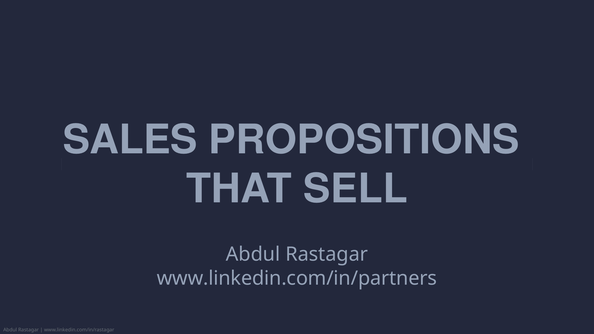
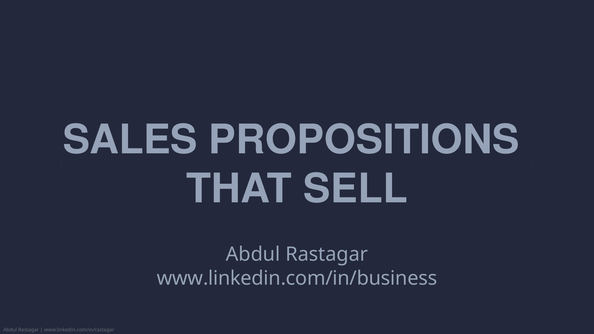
www.linkedin.com/in/partners: www.linkedin.com/in/partners -> www.linkedin.com/in/business
